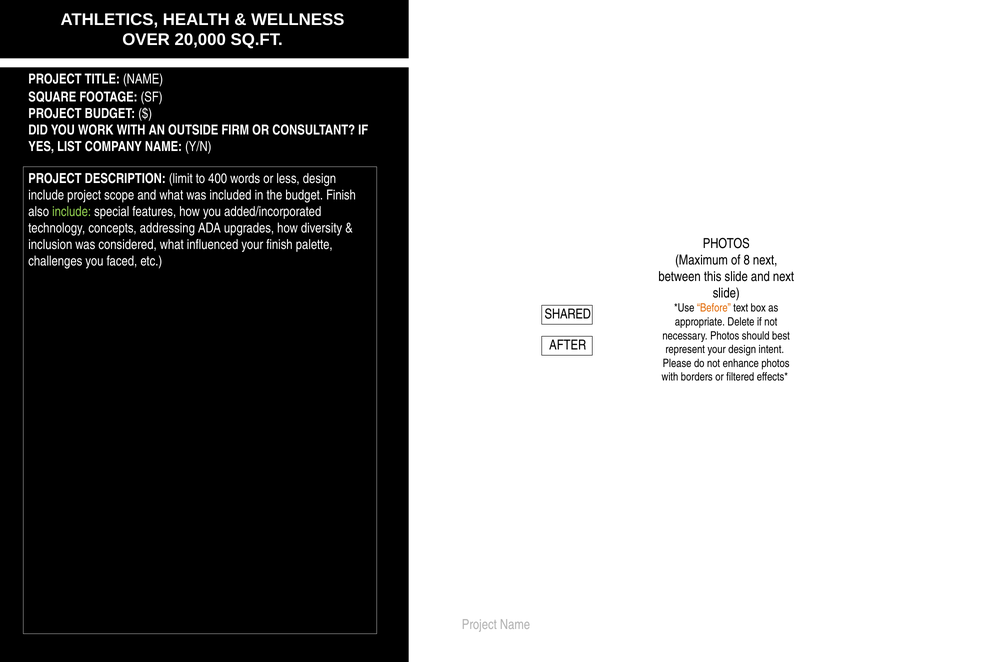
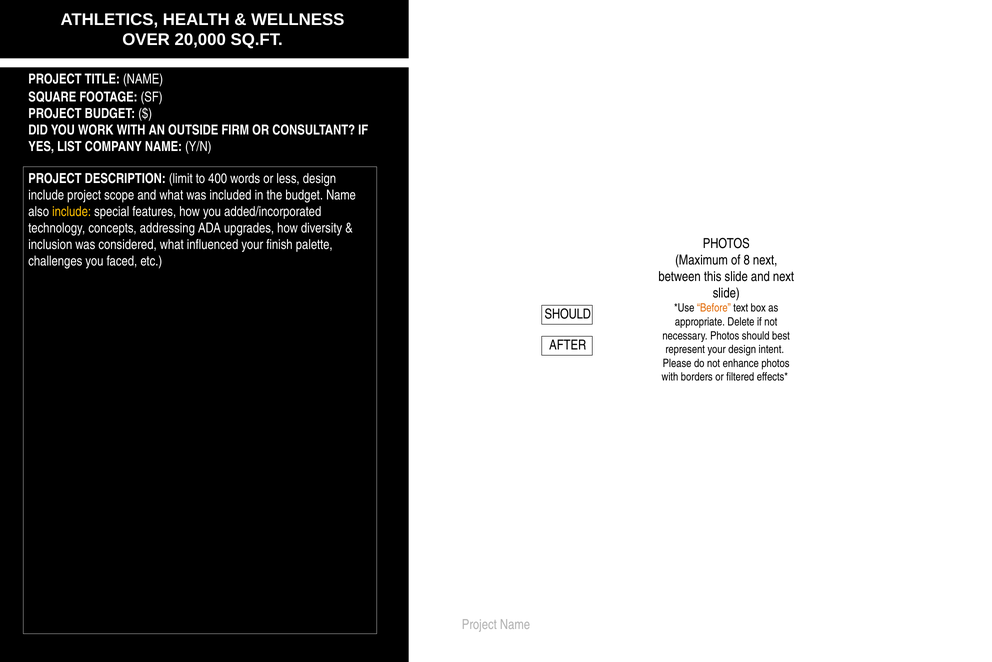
budget Finish: Finish -> Name
include at (72, 211) colour: light green -> yellow
SHARED at (568, 314): SHARED -> SHOULD
